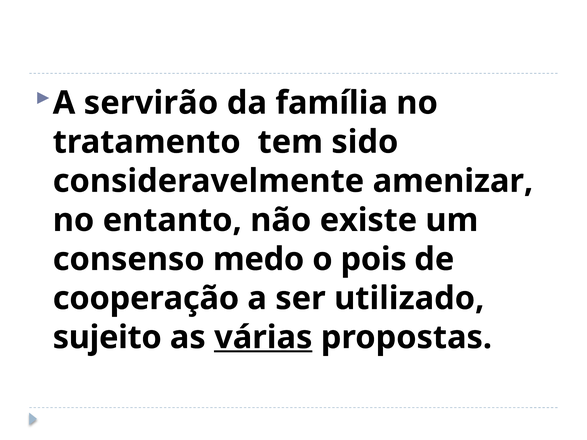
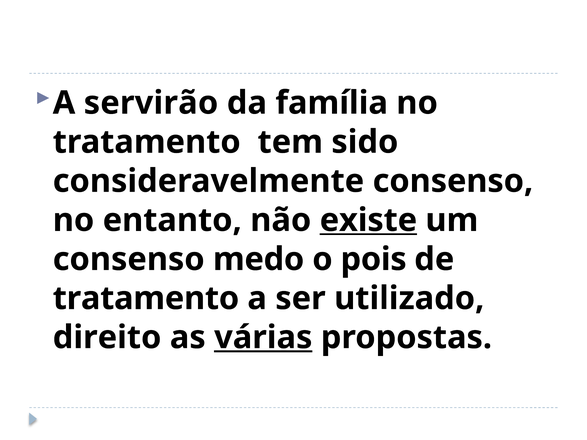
consideravelmente amenizar: amenizar -> consenso
existe underline: none -> present
cooperação at (146, 299): cooperação -> tratamento
sujeito: sujeito -> direito
